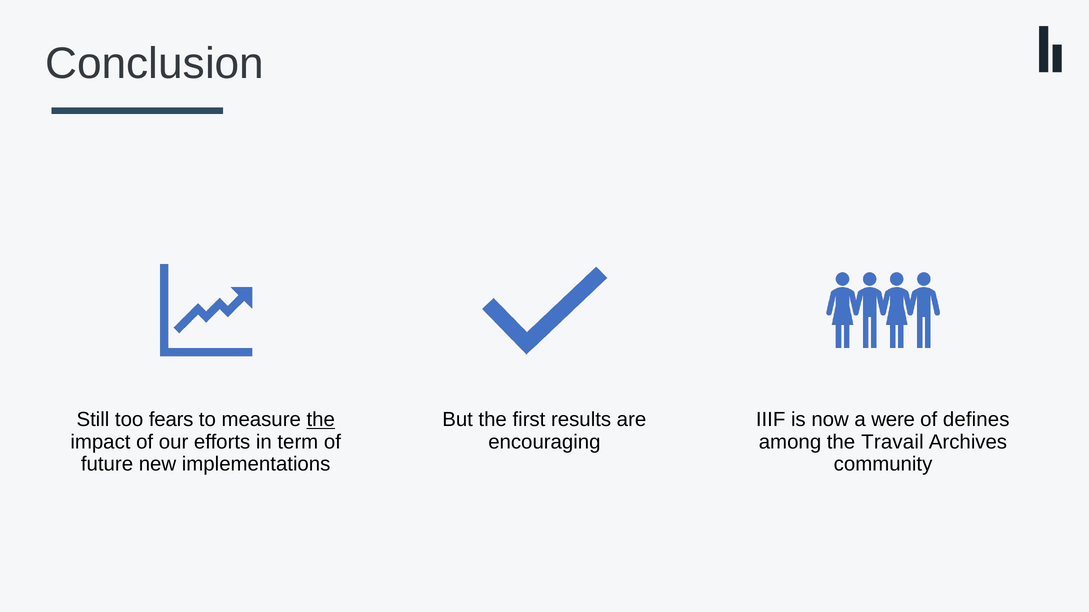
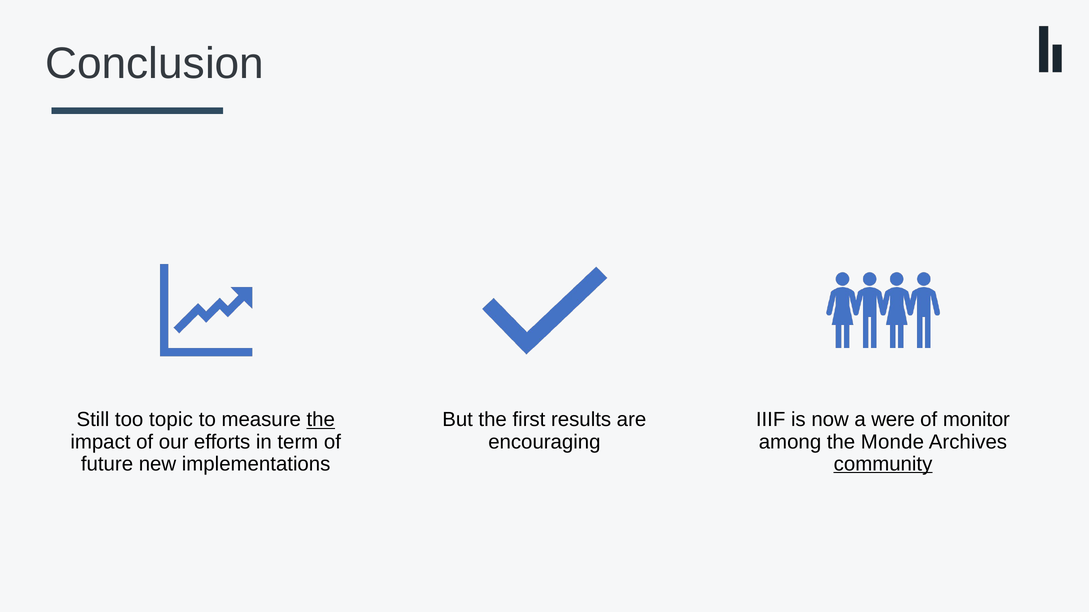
fears: fears -> topic
defines: defines -> monitor
Travail: Travail -> Monde
community underline: none -> present
